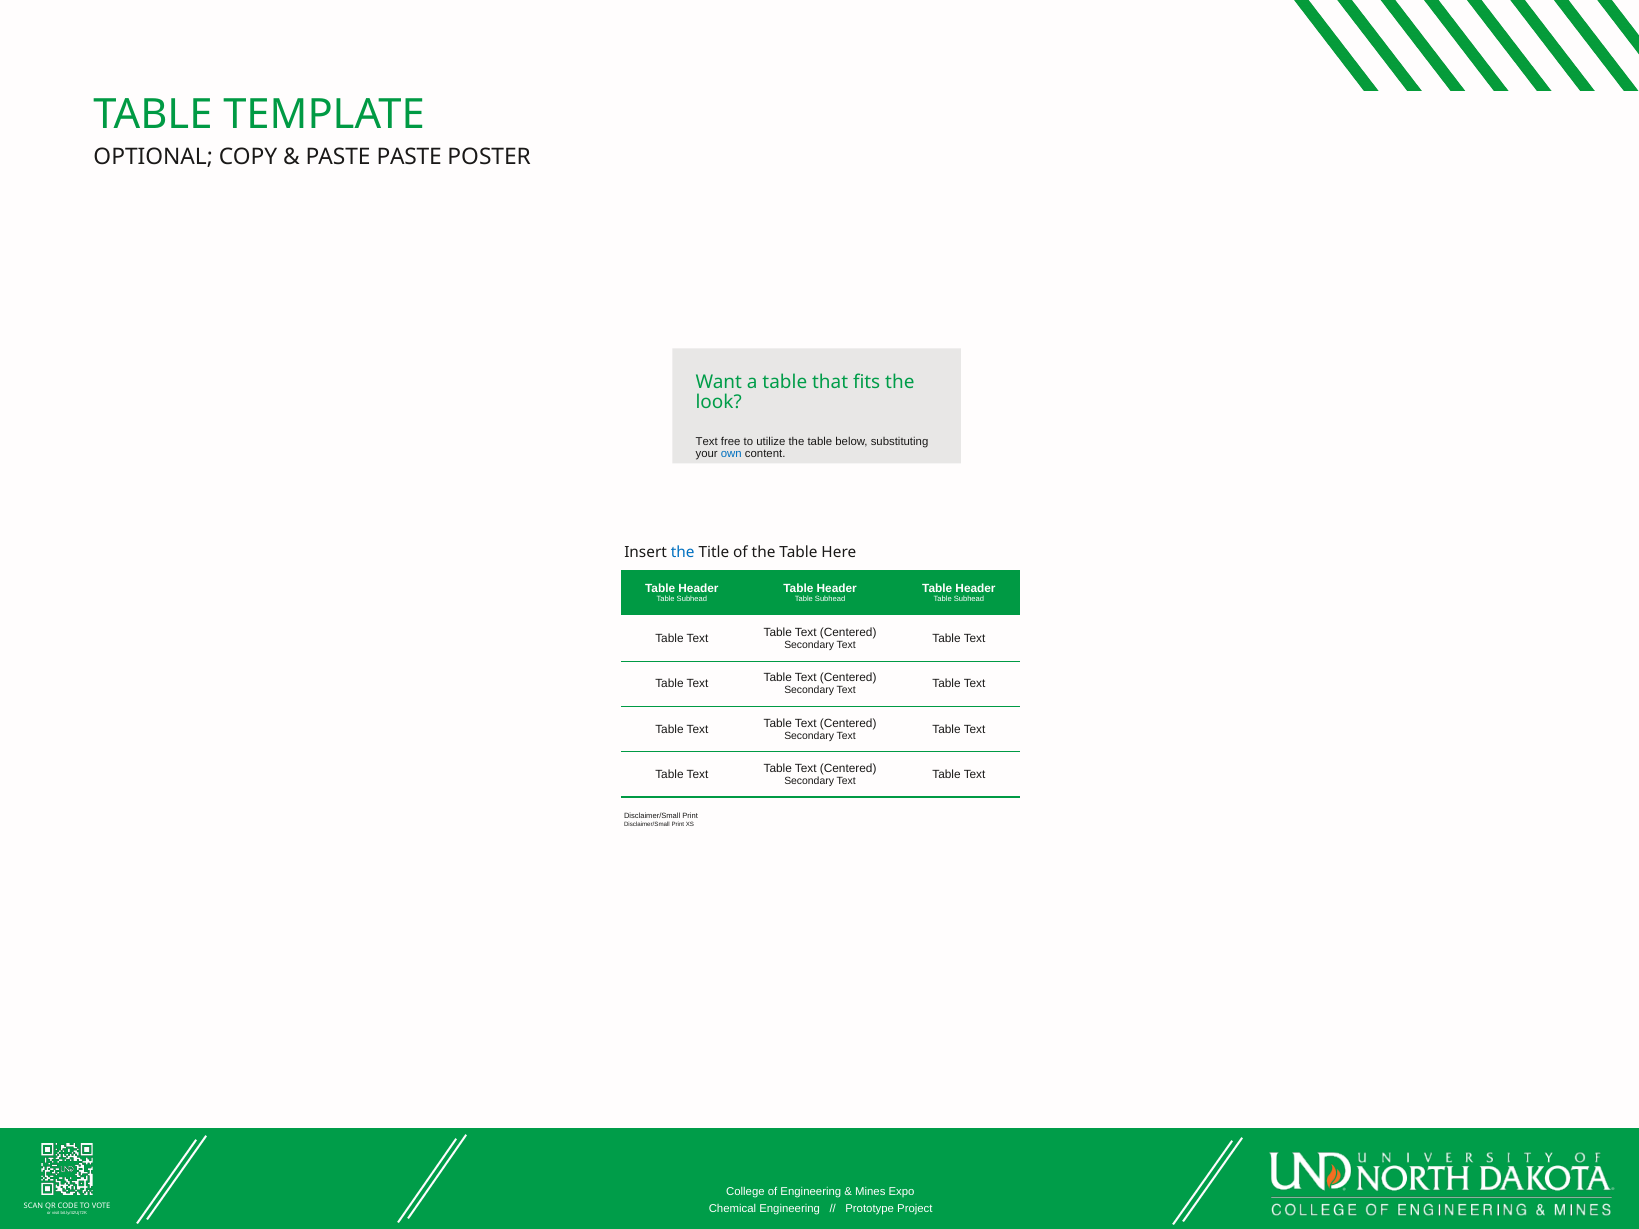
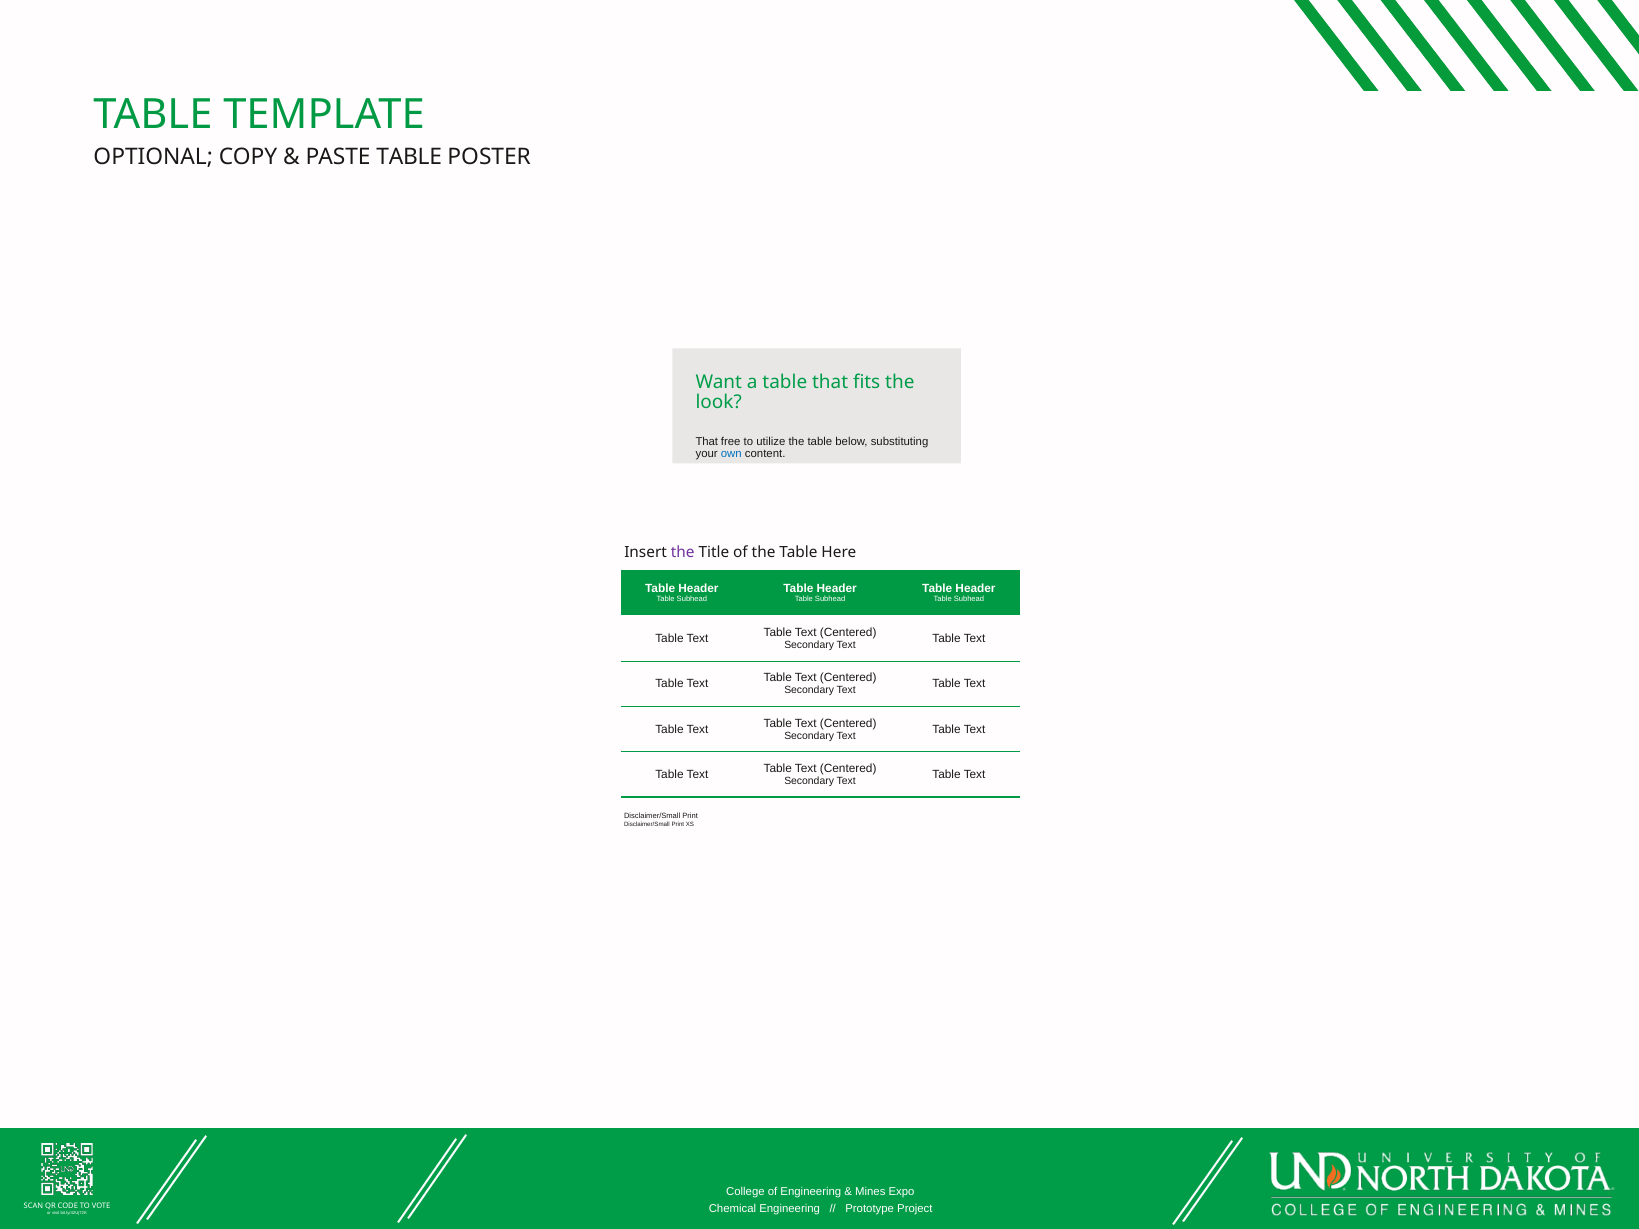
PASTE PASTE: PASTE -> TABLE
Text at (707, 442): Text -> That
the at (683, 552) colour: blue -> purple
